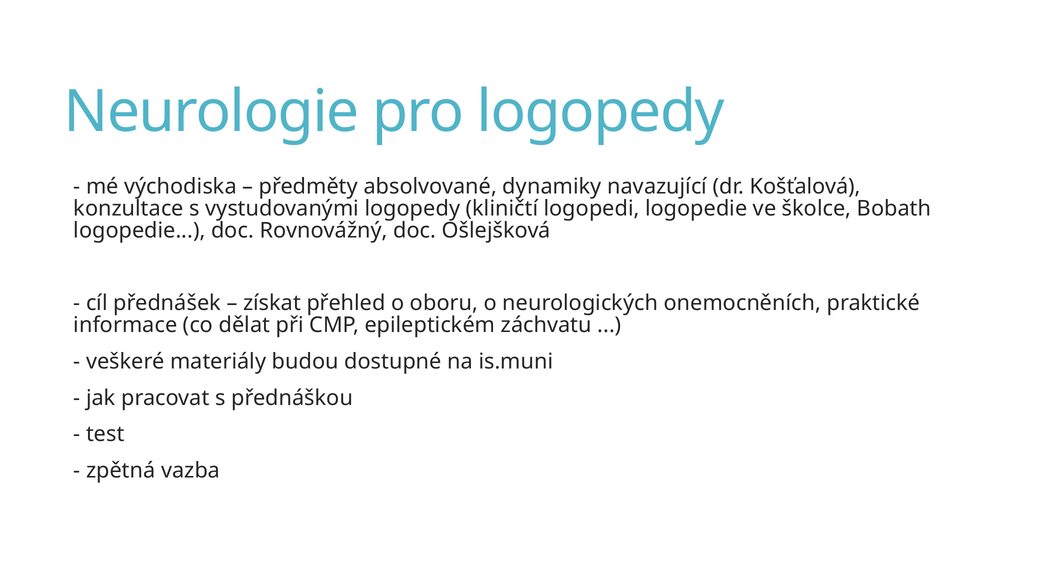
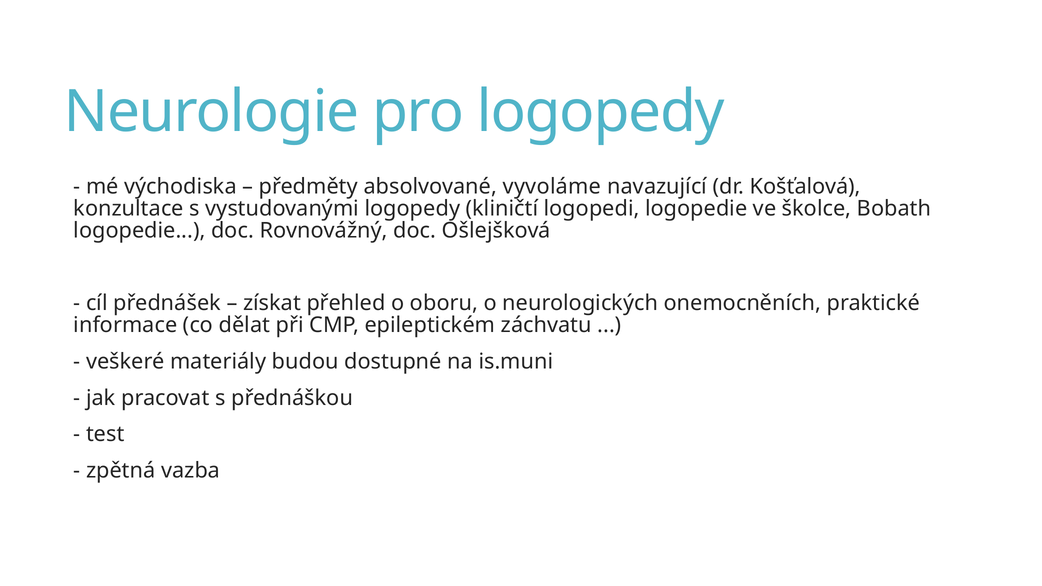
dynamiky: dynamiky -> vyvoláme
